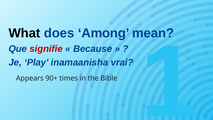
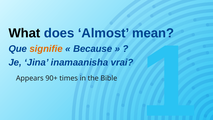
Among: Among -> Almost
signifie colour: red -> orange
Play: Play -> Jina
